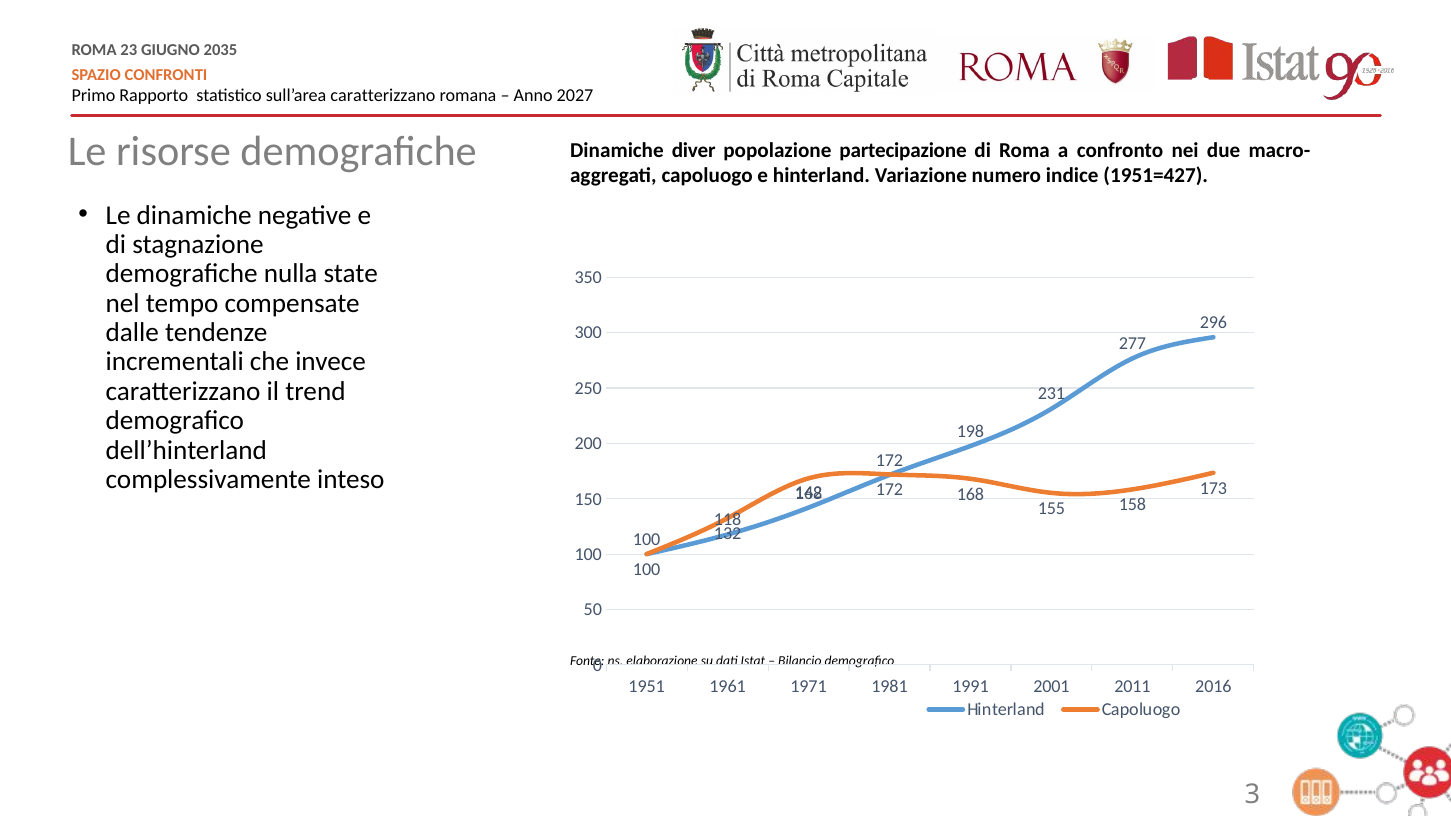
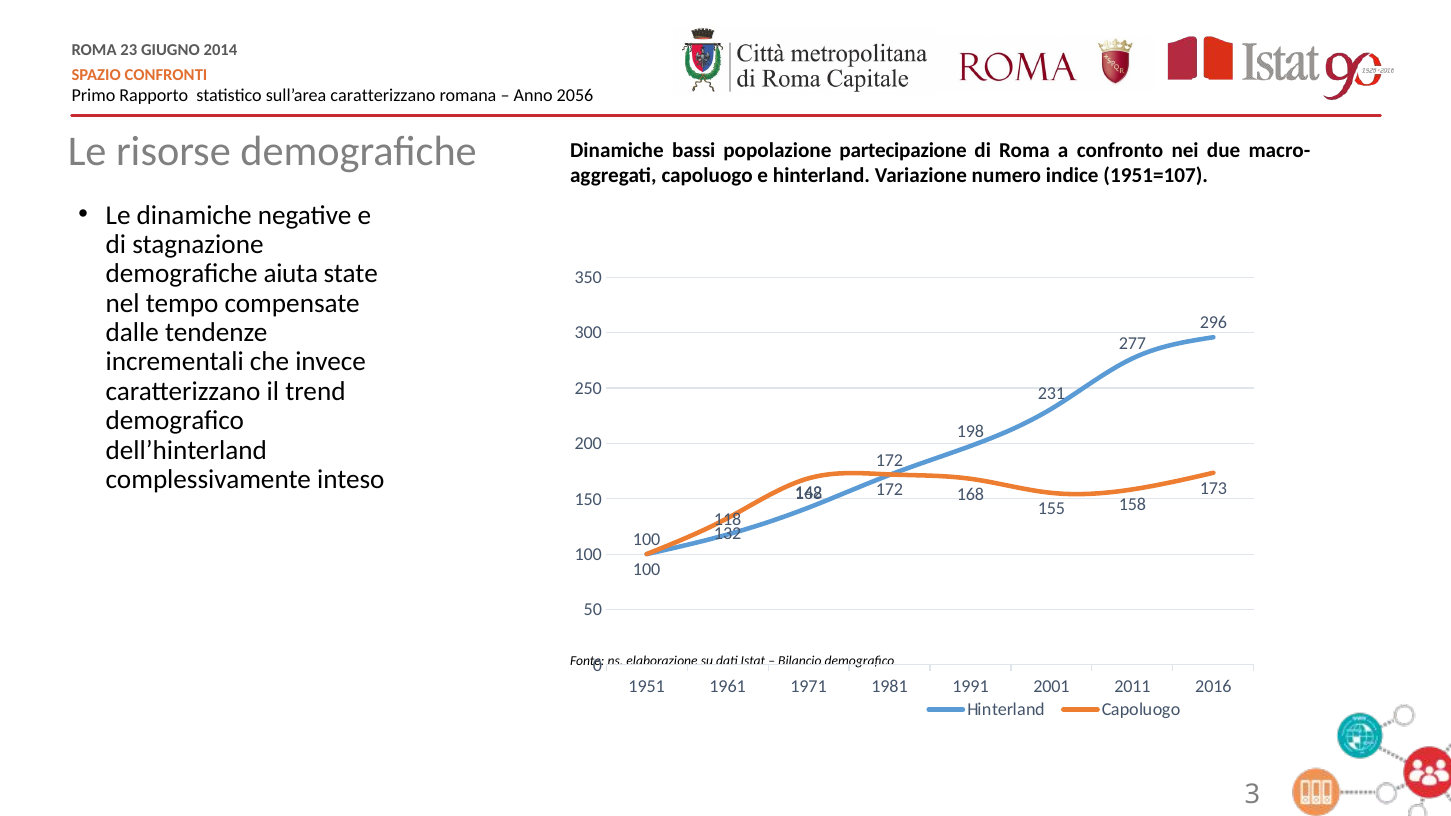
2035: 2035 -> 2014
2027: 2027 -> 2056
diver: diver -> bassi
1951=427: 1951=427 -> 1951=107
nulla: nulla -> aiuta
